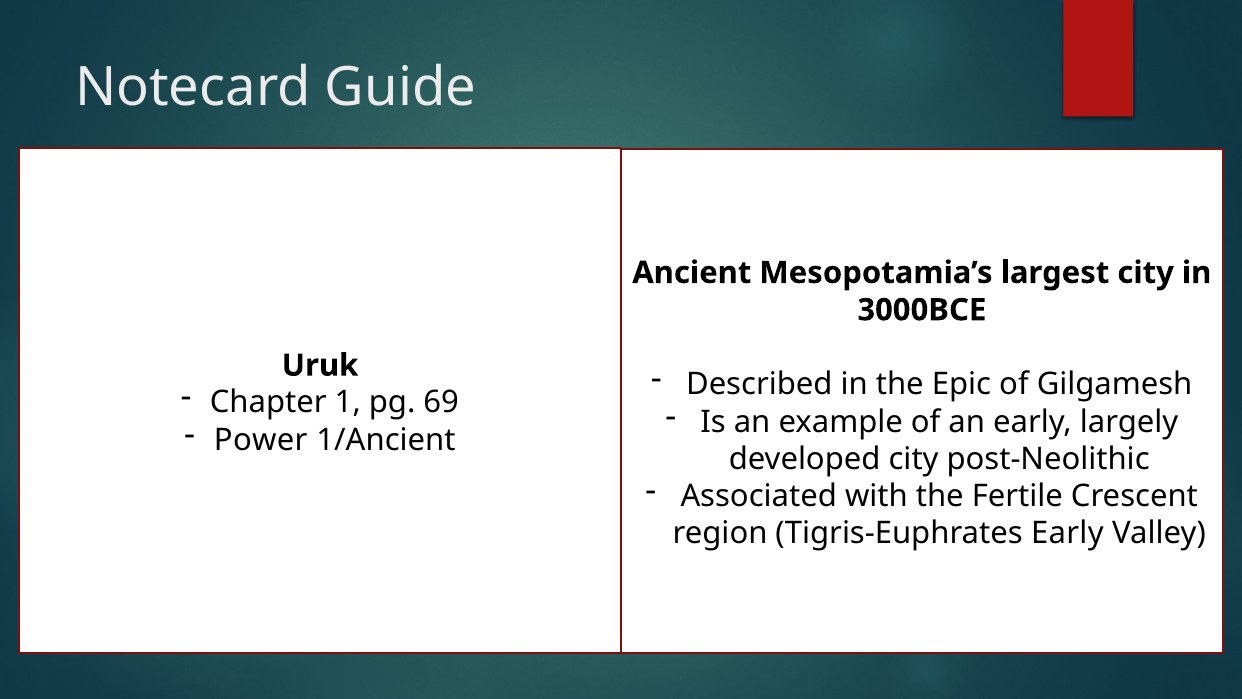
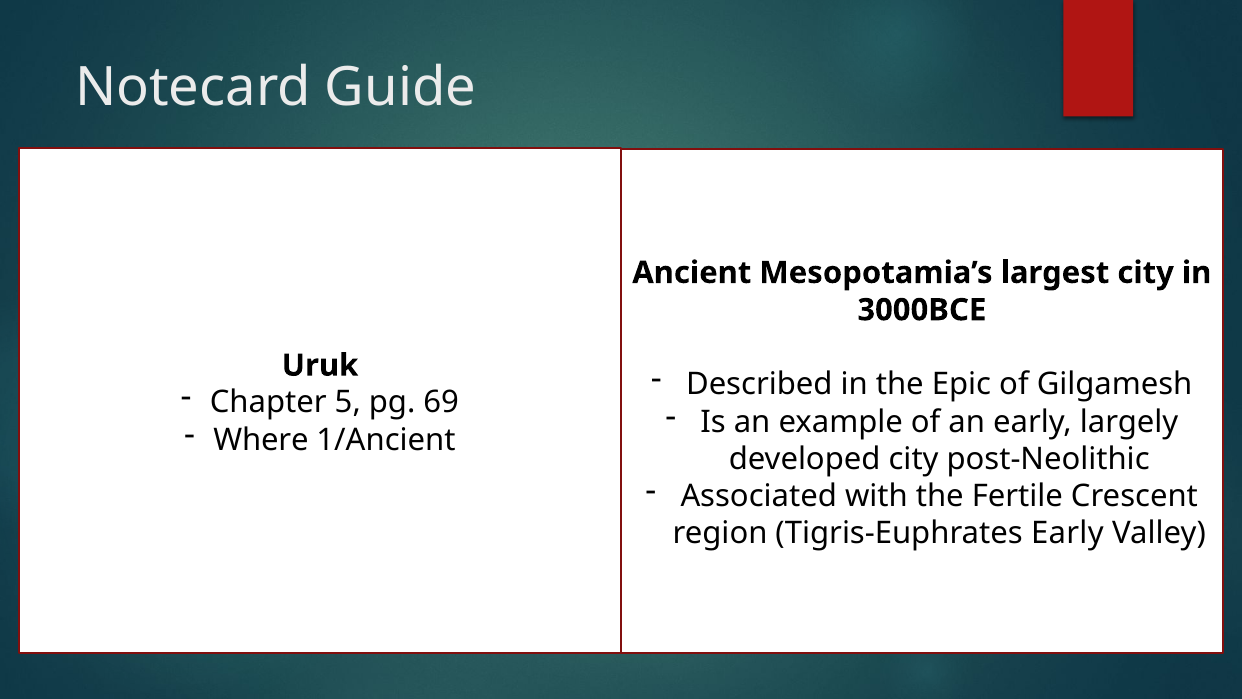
1: 1 -> 5
Power: Power -> Where
